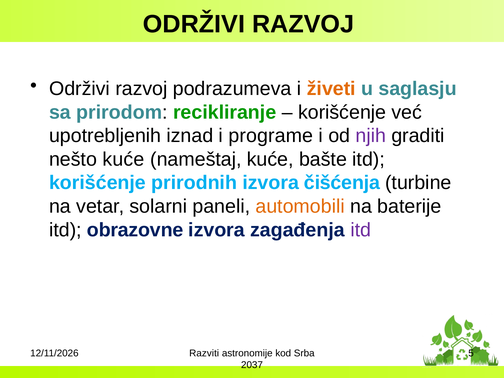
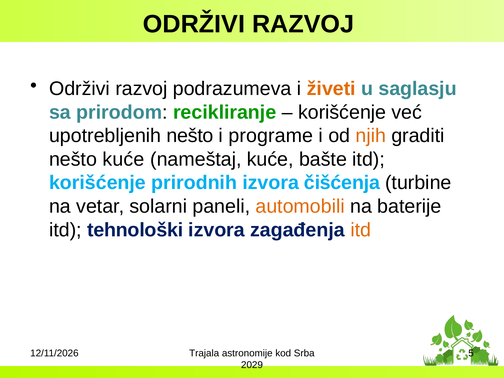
upotrebljenih iznad: iznad -> nešto
njih colour: purple -> orange
obrazovne: obrazovne -> tehnološki
itd at (361, 230) colour: purple -> orange
Razviti: Razviti -> Trajala
2037: 2037 -> 2029
